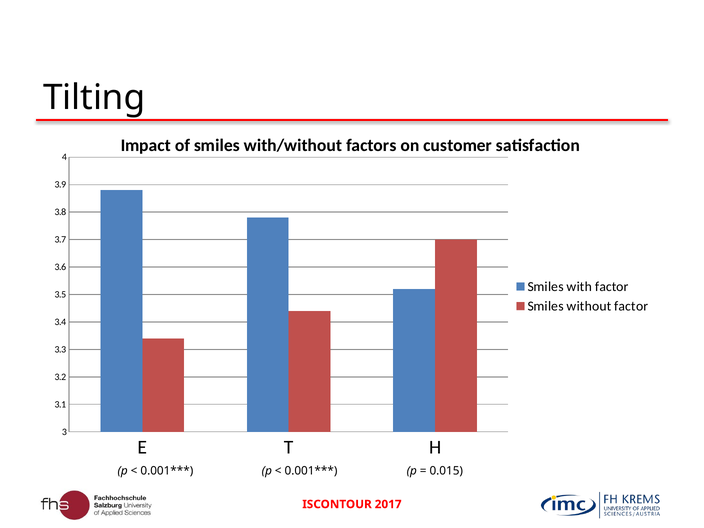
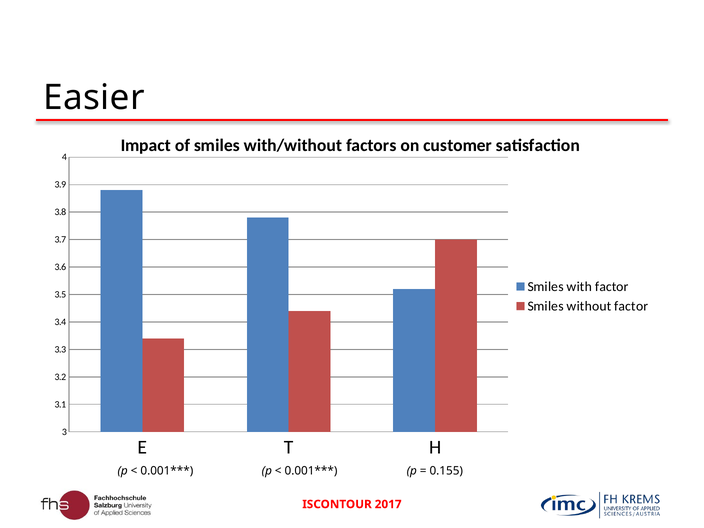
Tilting: Tilting -> Easier
0.015: 0.015 -> 0.155
